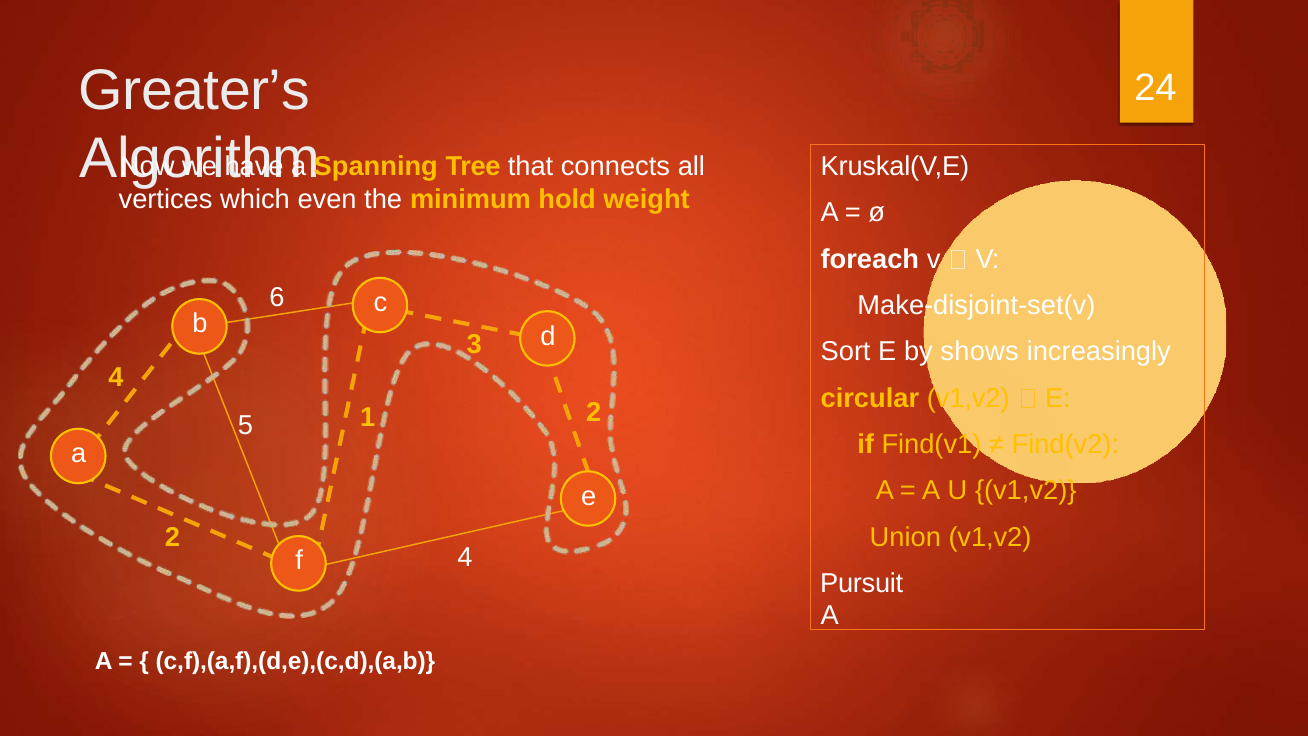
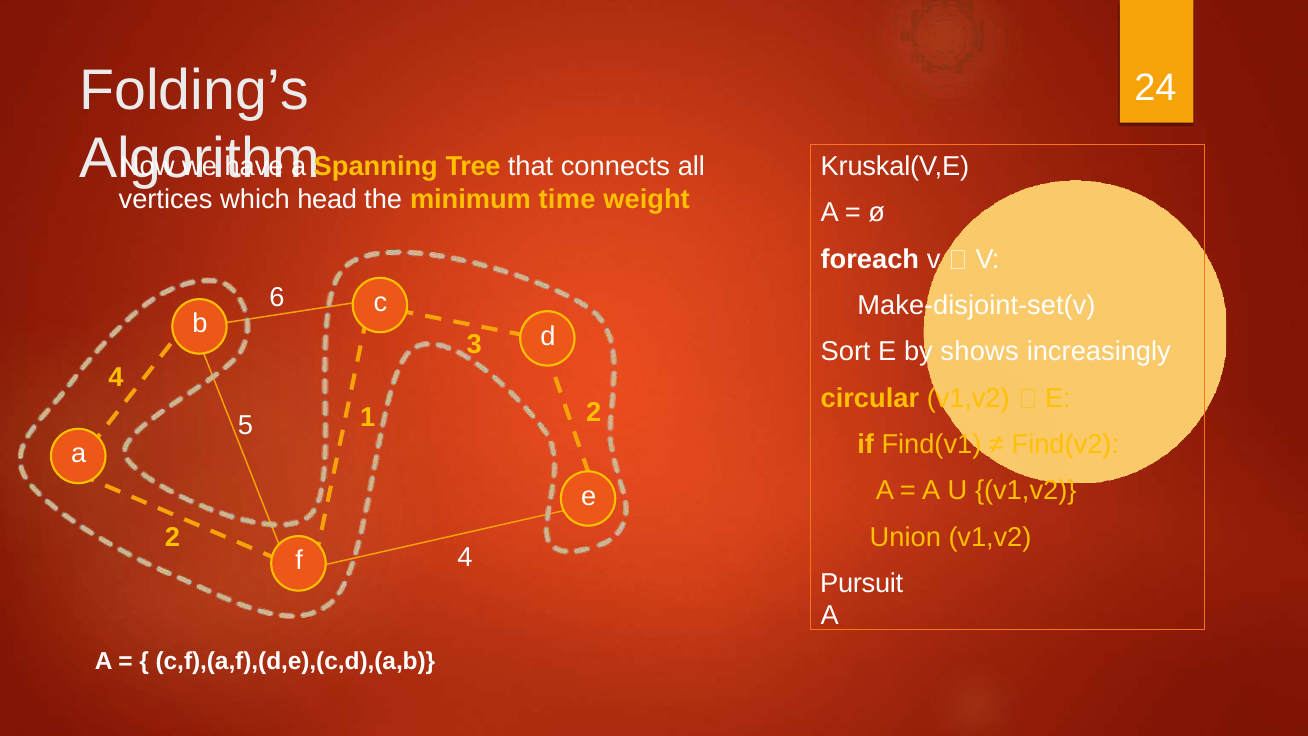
Greater’s: Greater’s -> Folding’s
even: even -> head
hold: hold -> time
